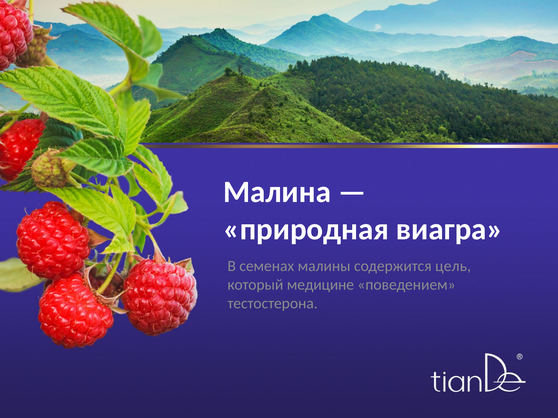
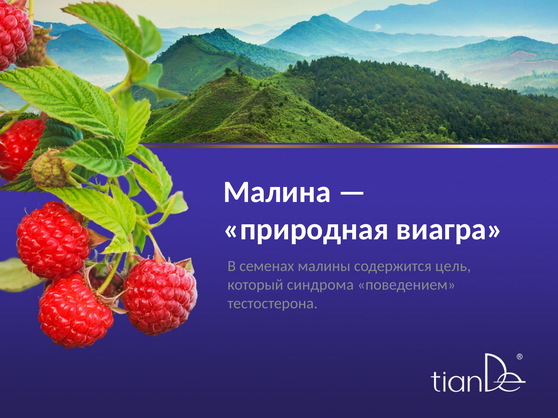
медицине: медицине -> синдрома
